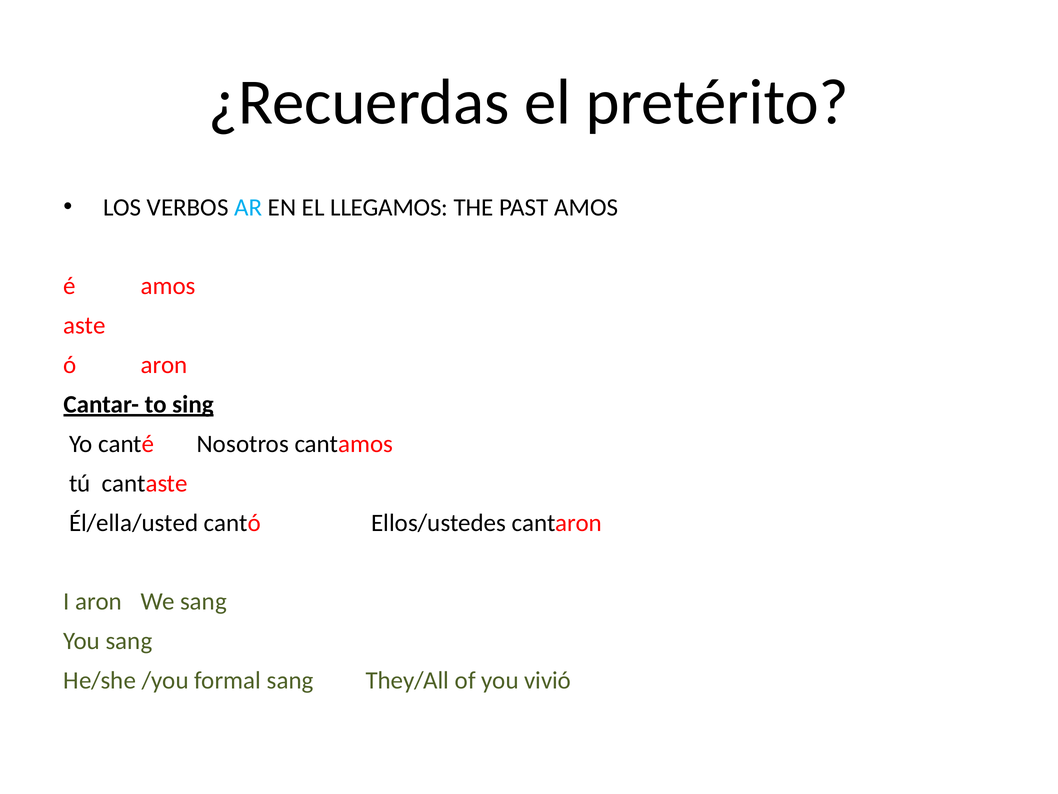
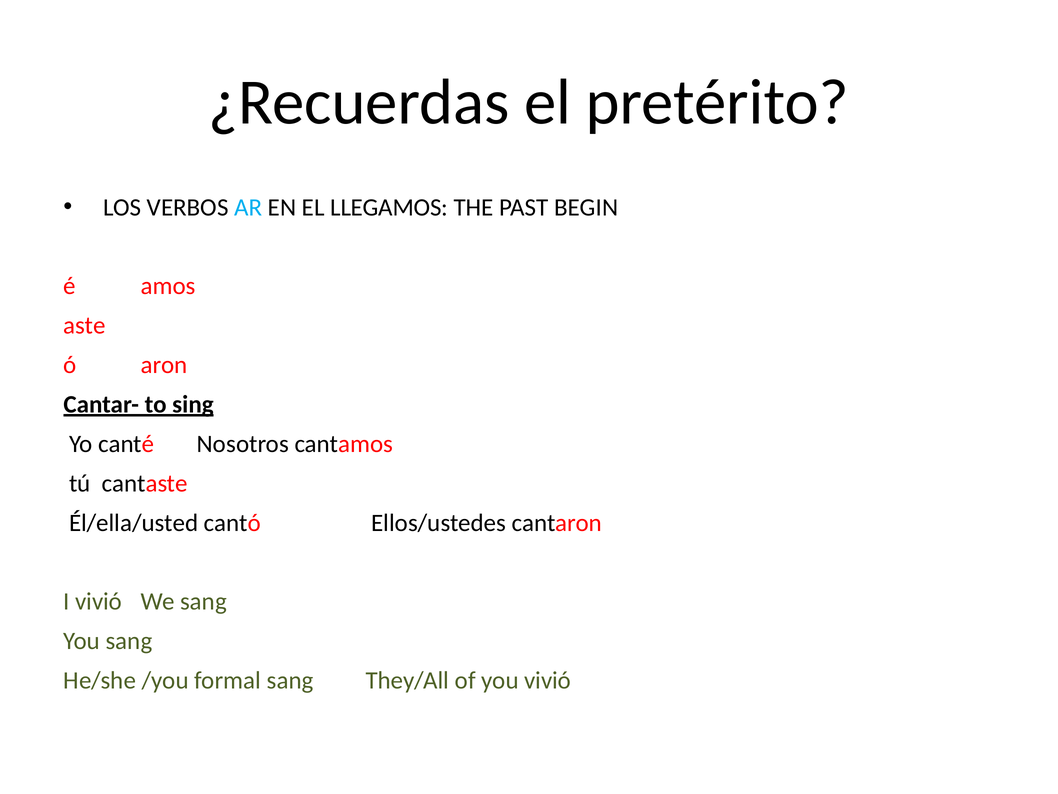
PAST AMOS: AMOS -> BEGIN
I aron: aron -> vivió
